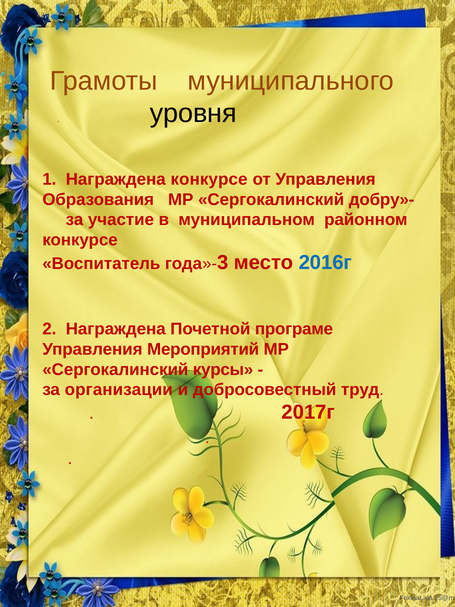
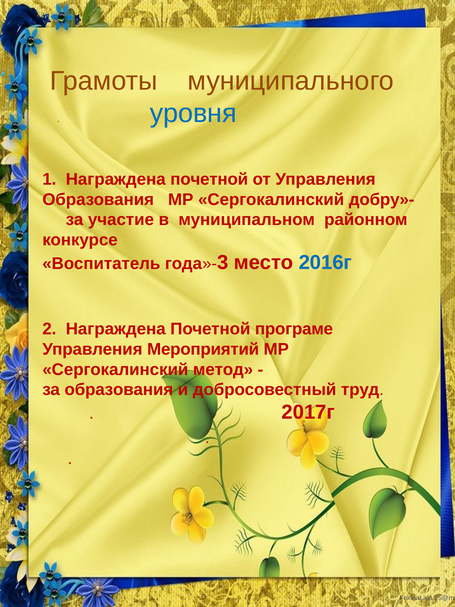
уровня colour: black -> blue
1 Награждена конкурсе: конкурсе -> почетной
курсы: курсы -> метод
за организации: организации -> образования
